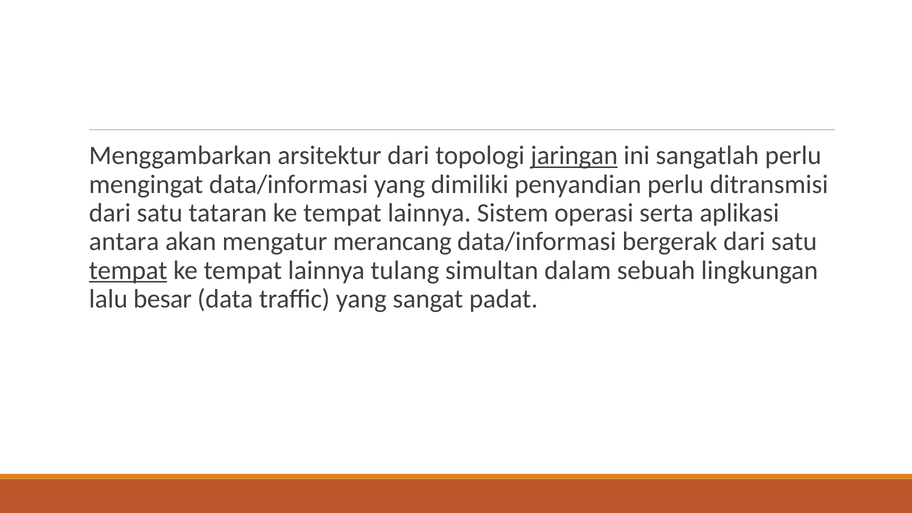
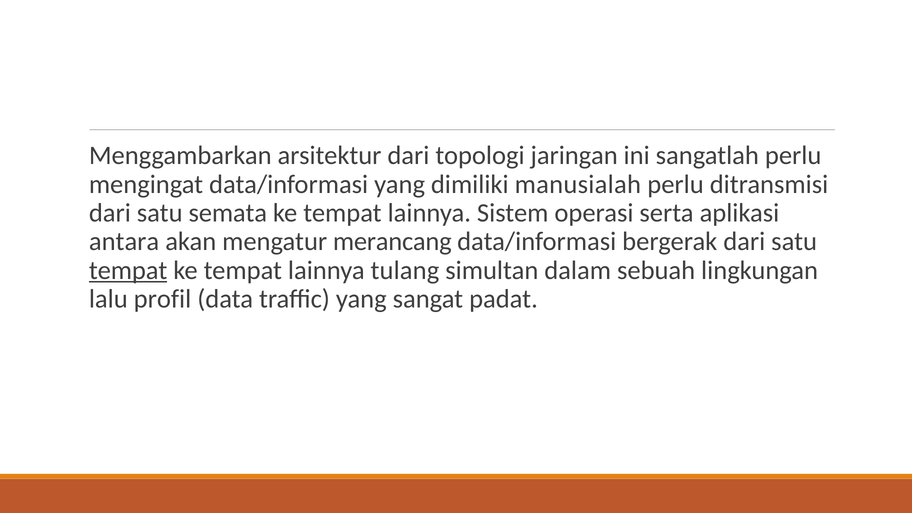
jaringan underline: present -> none
penyandian: penyandian -> manusialah
tataran: tataran -> semata
besar: besar -> profil
